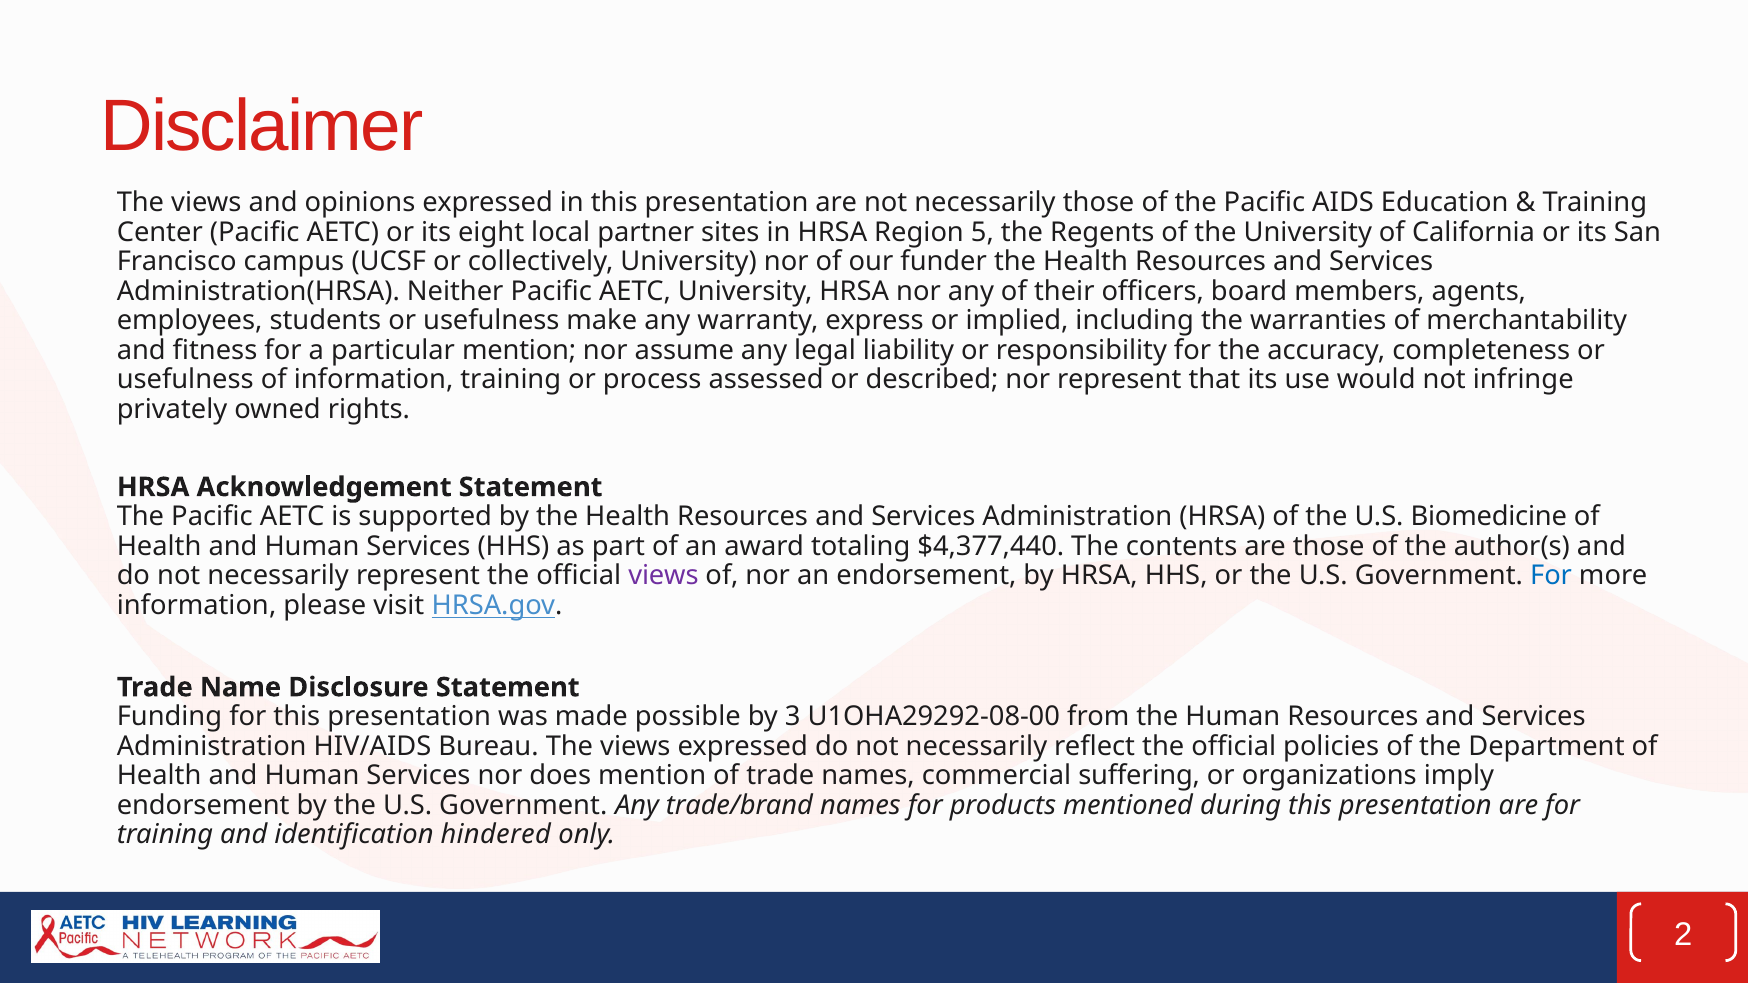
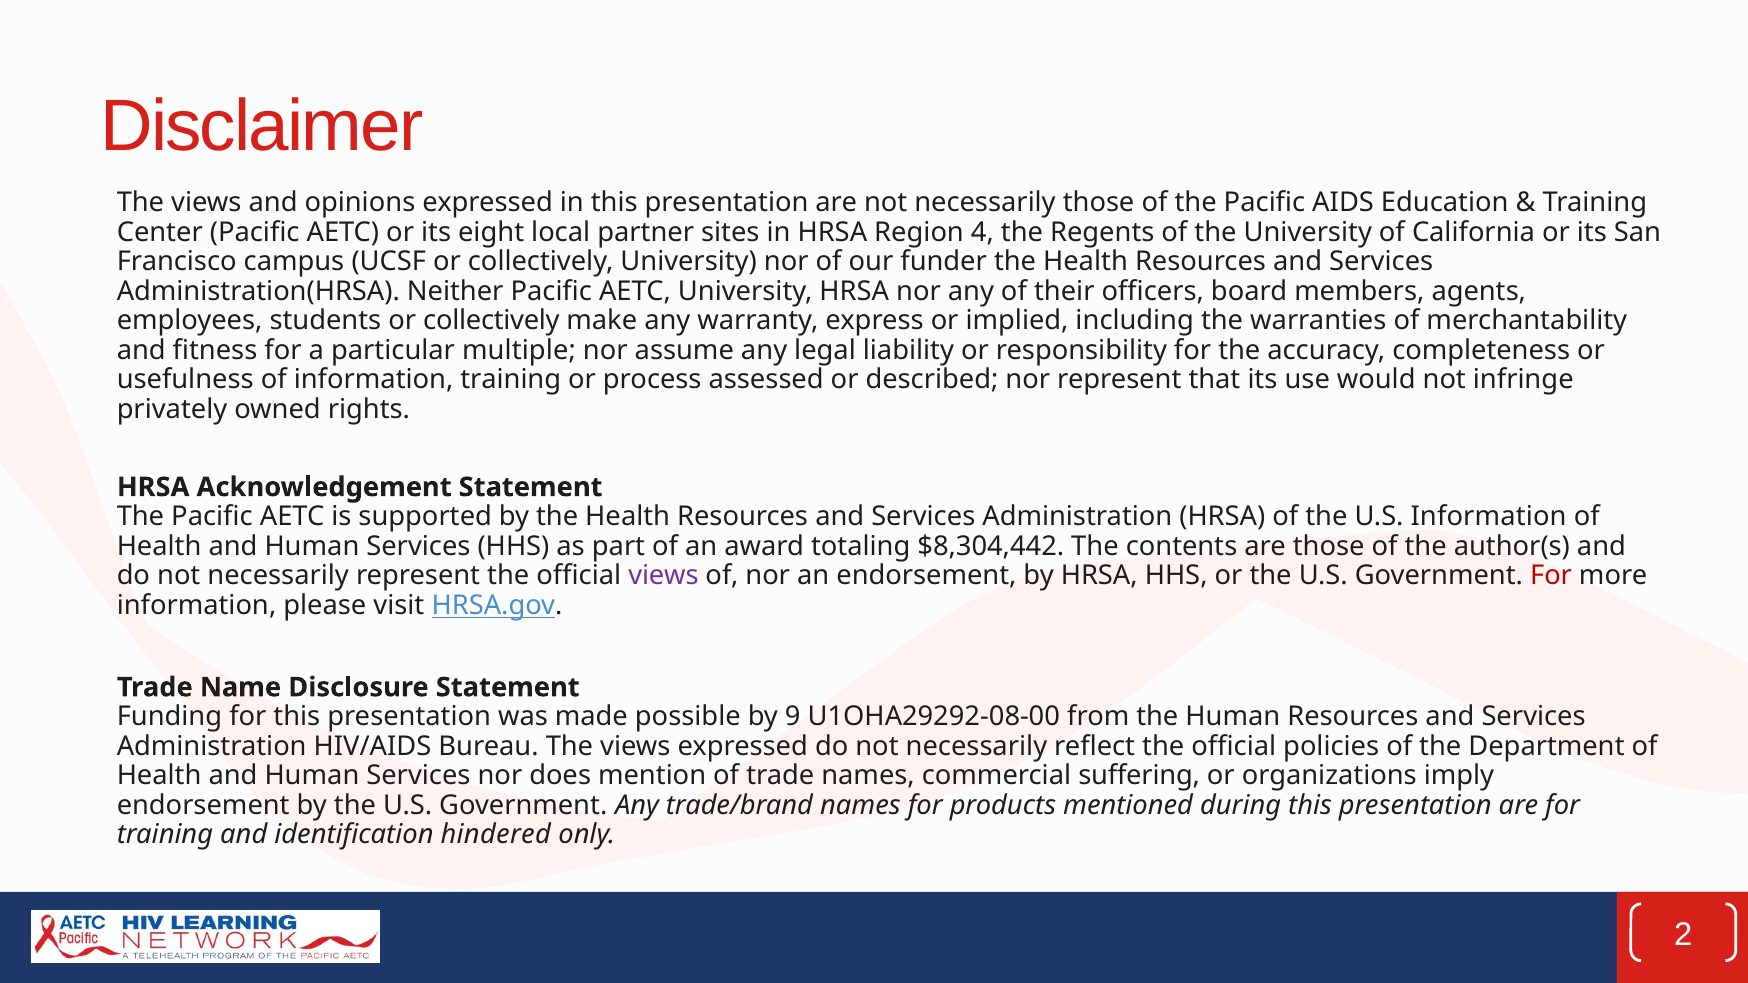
5: 5 -> 4
students or usefulness: usefulness -> collectively
particular mention: mention -> multiple
U.S Biomedicine: Biomedicine -> Information
$4,377,440: $4,377,440 -> $8,304,442
For at (1551, 576) colour: blue -> red
3: 3 -> 9
